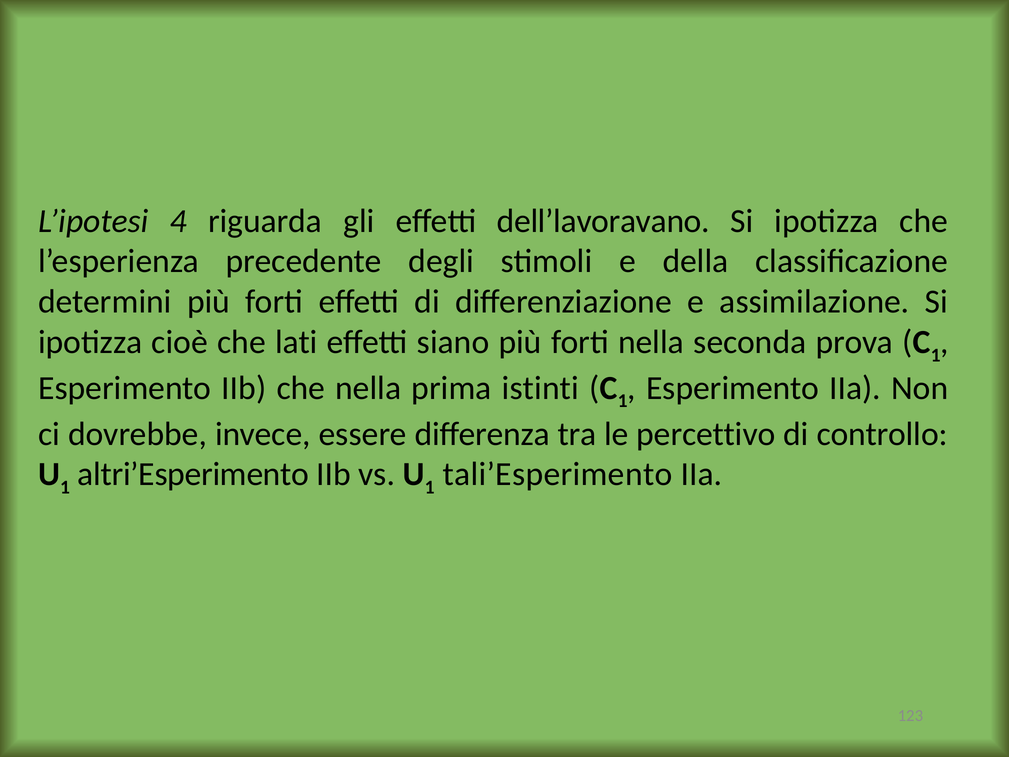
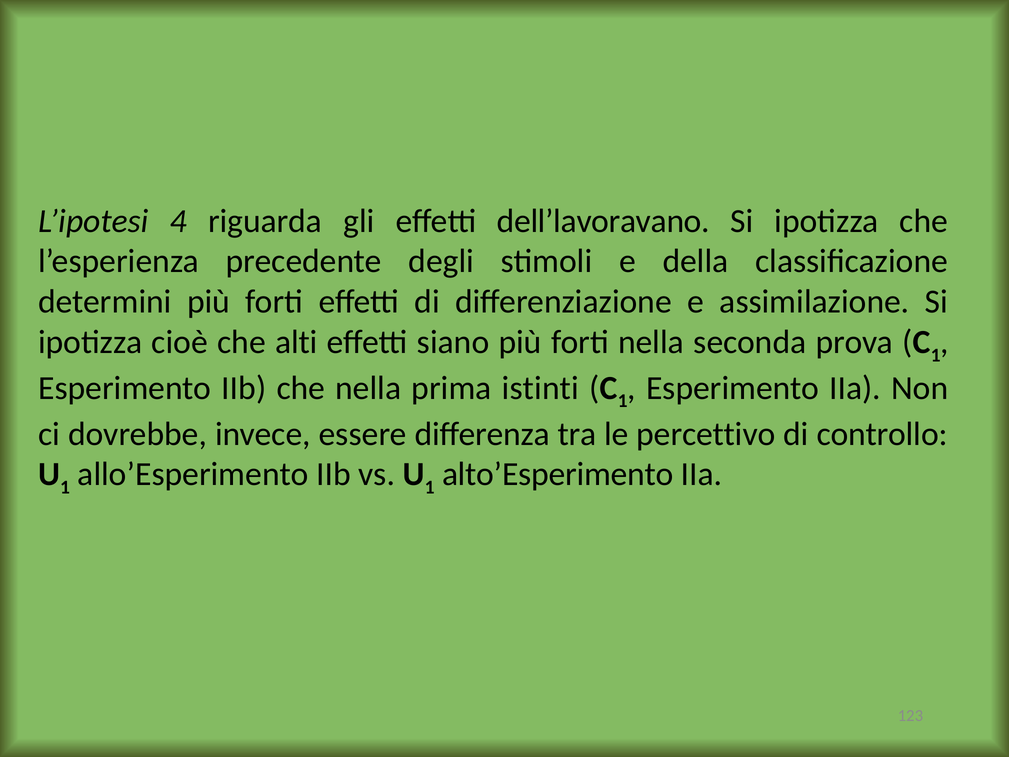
lati: lati -> alti
altri’Esperimento: altri’Esperimento -> allo’Esperimento
tali’Esperimento: tali’Esperimento -> alto’Esperimento
